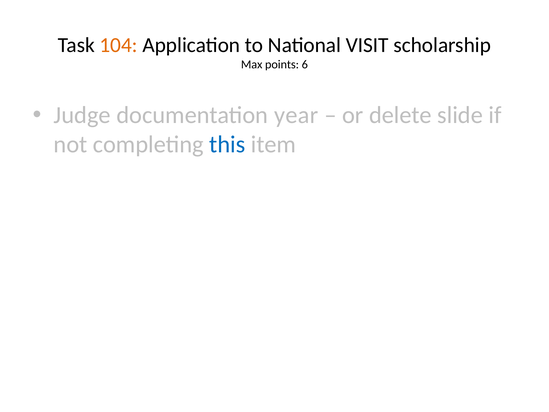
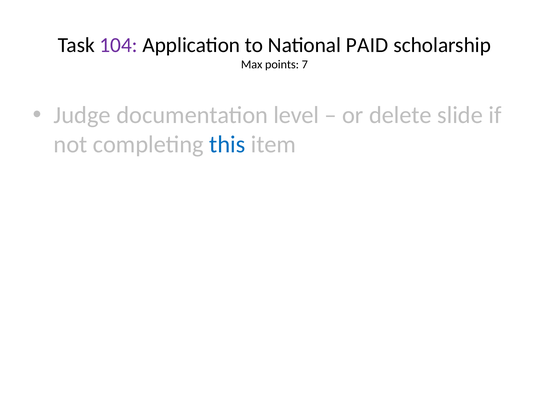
104 colour: orange -> purple
VISIT: VISIT -> PAID
6: 6 -> 7
year: year -> level
